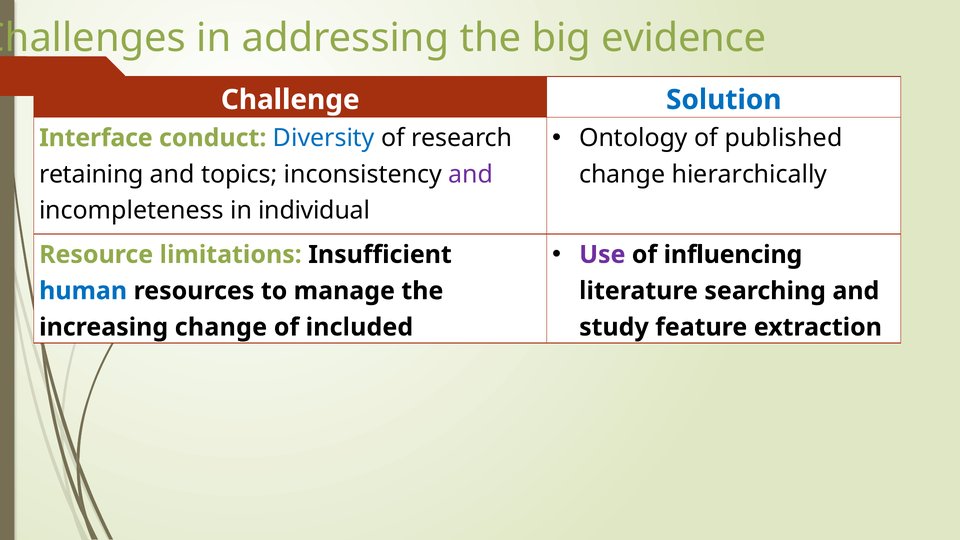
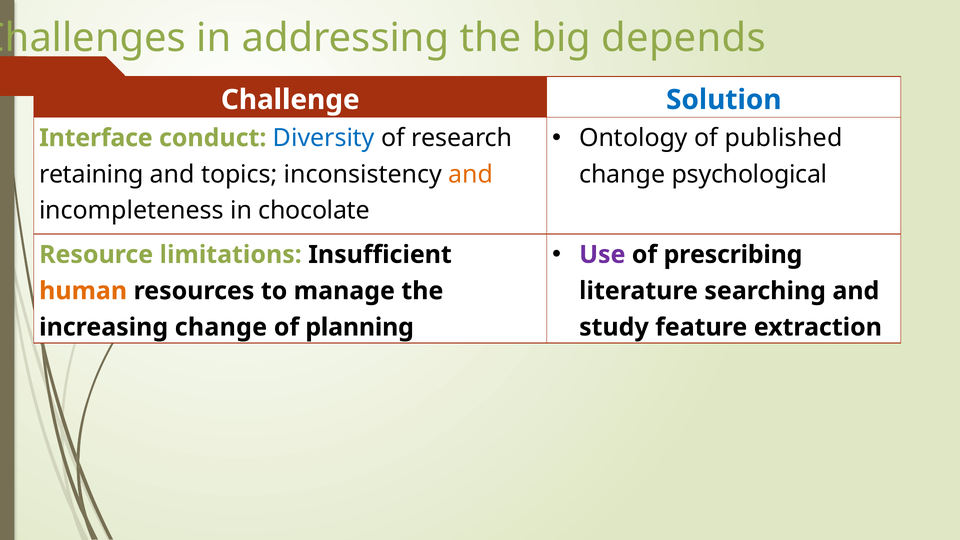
evidence: evidence -> depends
and at (471, 174) colour: purple -> orange
hierarchically: hierarchically -> psychological
individual: individual -> chocolate
influencing: influencing -> prescribing
human colour: blue -> orange
included: included -> planning
